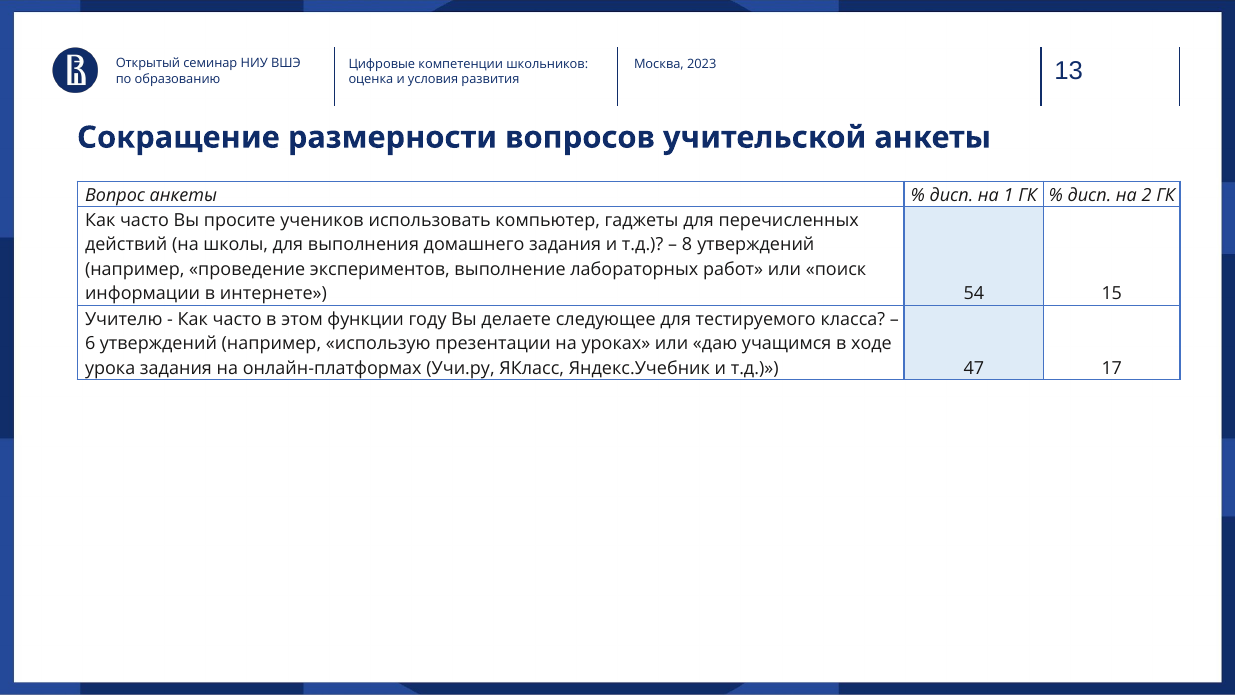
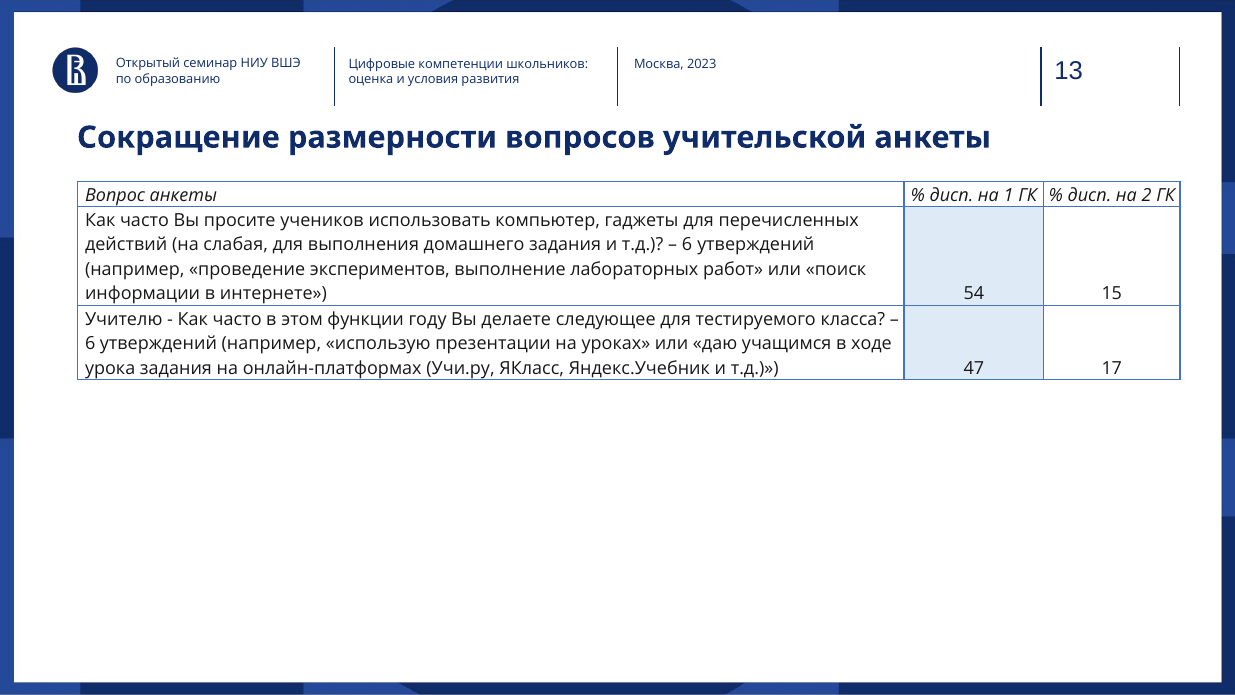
школы: школы -> слабая
8 at (687, 245): 8 -> 6
